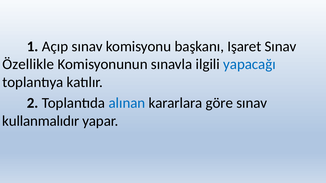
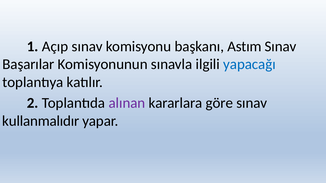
Işaret: Işaret -> Astım
Özellikle: Özellikle -> Başarılar
alınan colour: blue -> purple
